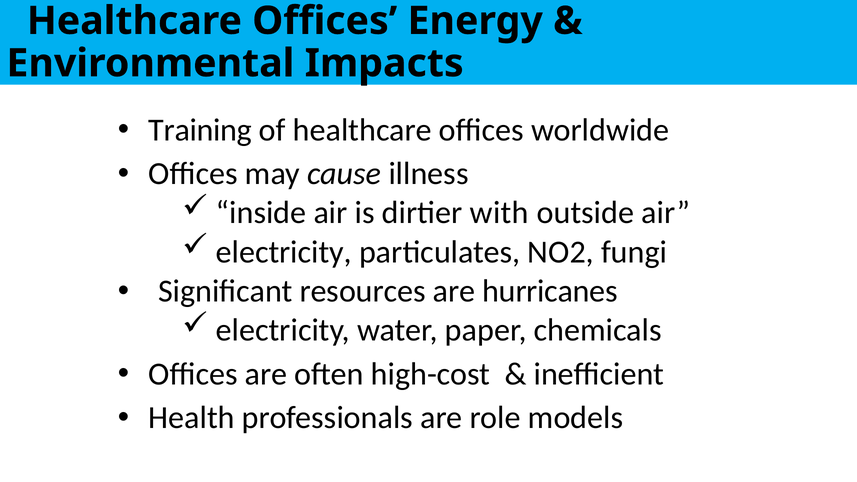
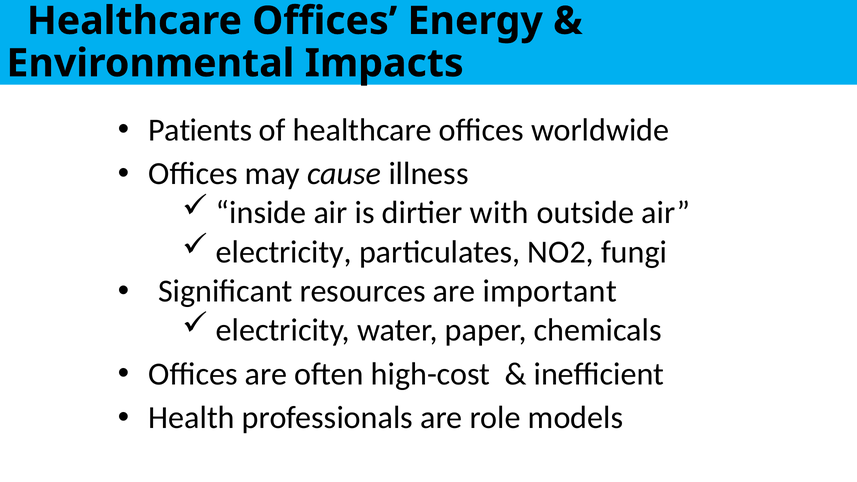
Training: Training -> Patients
hurricanes: hurricanes -> important
